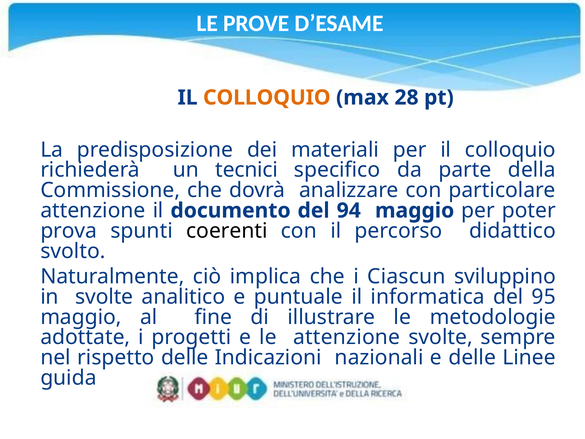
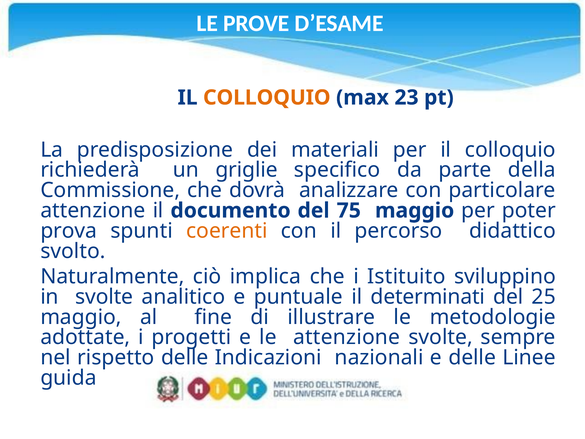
28: 28 -> 23
tecnici: tecnici -> griglie
94: 94 -> 75
coerenti colour: black -> orange
Ciascun: Ciascun -> Istituito
informatica: informatica -> determinati
95: 95 -> 25
